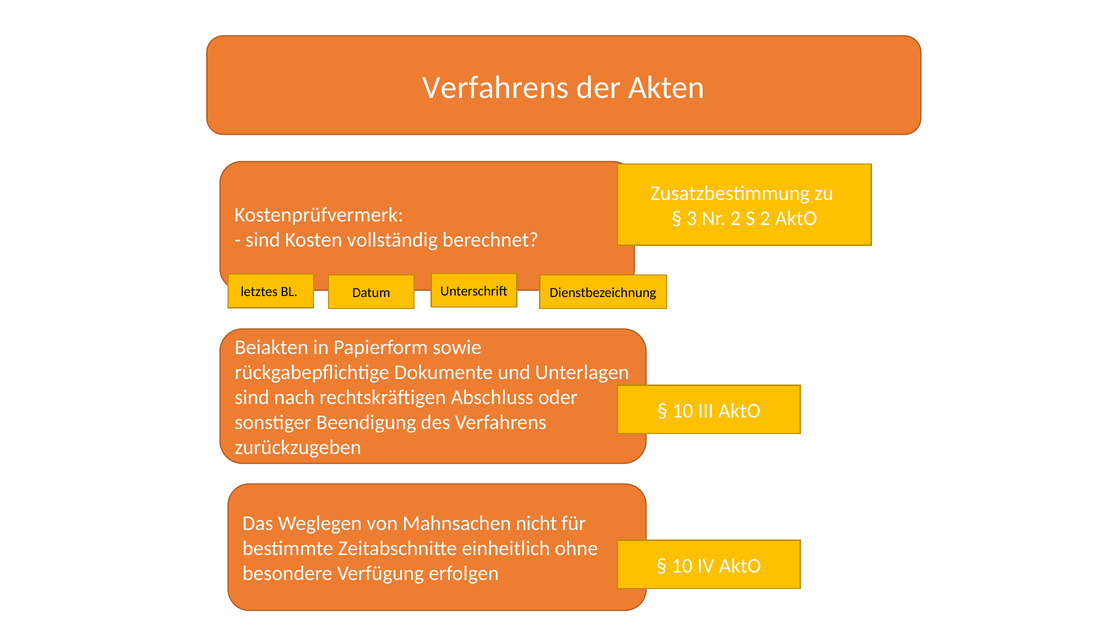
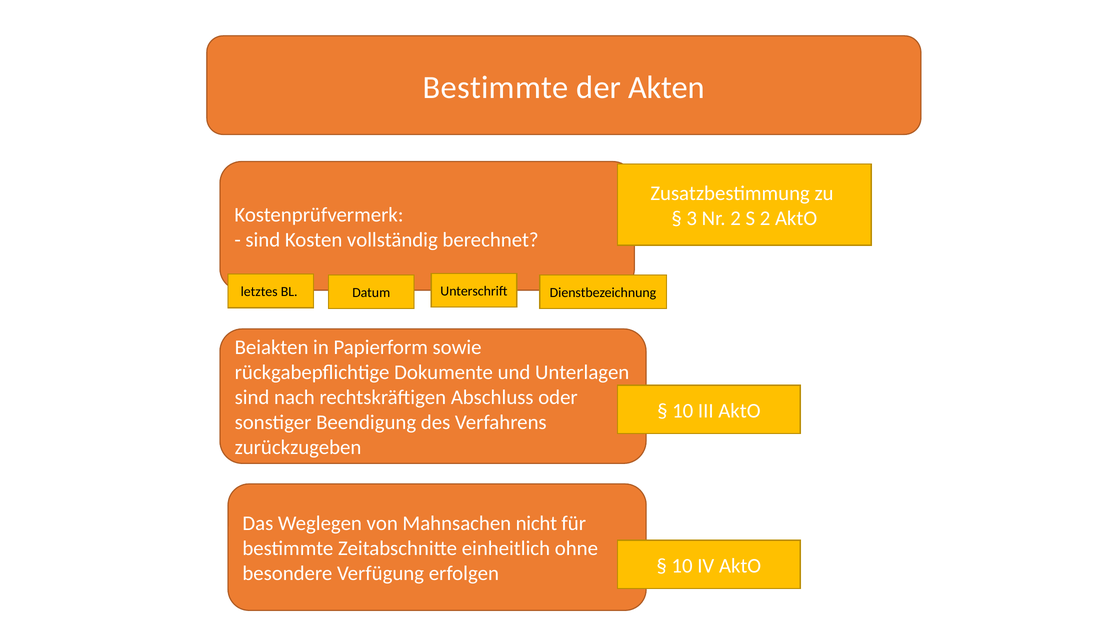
Verfahrens at (496, 87): Verfahrens -> Bestimmte
